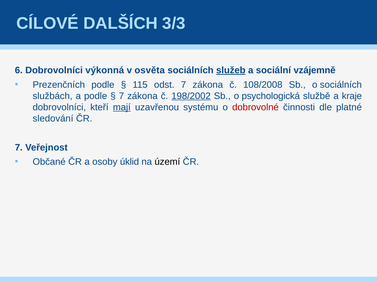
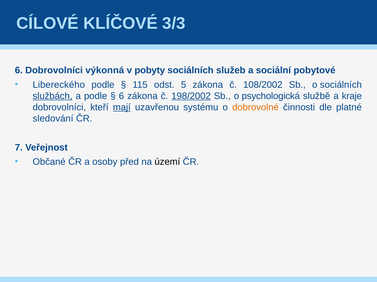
DALŠÍCH: DALŠÍCH -> KLÍČOVÉ
osvěta: osvěta -> pobyty
služeb underline: present -> none
vzájemně: vzájemně -> pobytové
Prezenčních: Prezenčních -> Libereckého
odst 7: 7 -> 5
108/2008: 108/2008 -> 108/2002
službách underline: none -> present
7 at (121, 96): 7 -> 6
dobrovolné colour: red -> orange
úklid: úklid -> před
